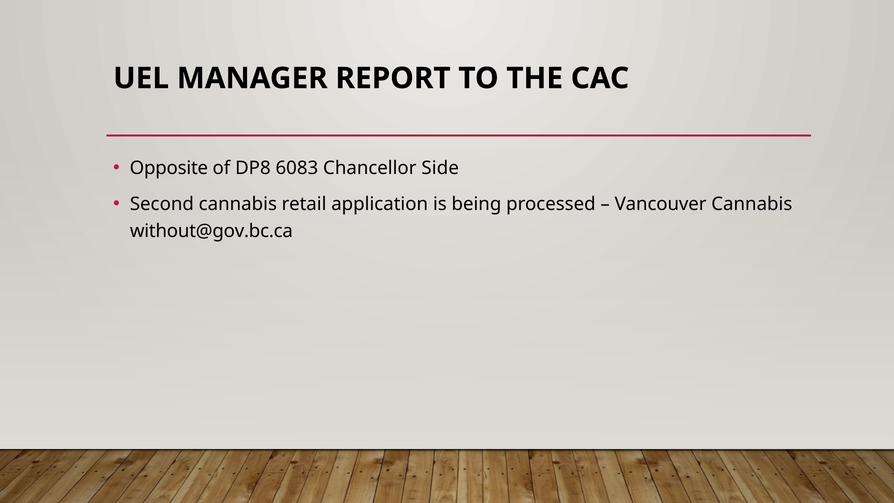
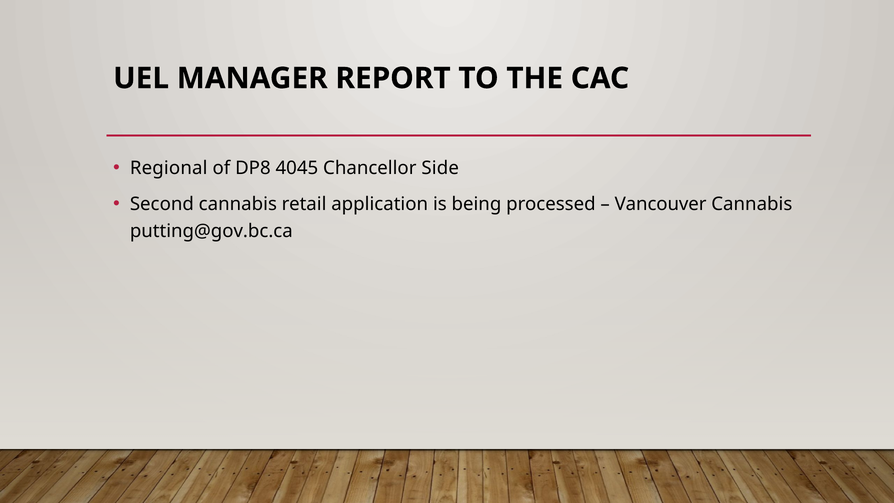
Opposite: Opposite -> Regional
6083: 6083 -> 4045
without@gov.bc.ca: without@gov.bc.ca -> putting@gov.bc.ca
